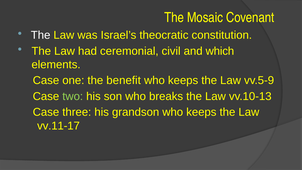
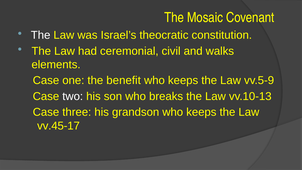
which: which -> walks
two colour: light green -> white
vv.11-17: vv.11-17 -> vv.45-17
